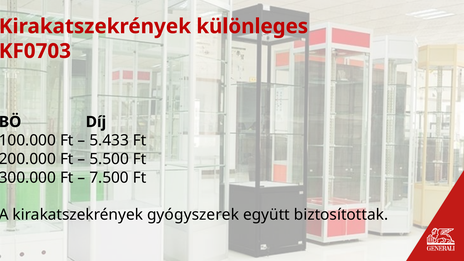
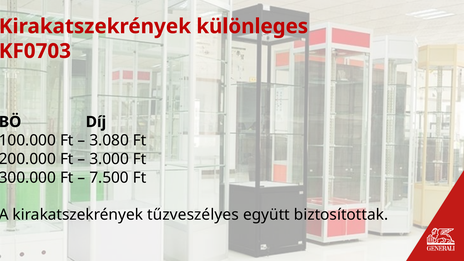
5.433: 5.433 -> 3.080
5.500: 5.500 -> 3.000
gyógyszerek: gyógyszerek -> tűzveszélyes
